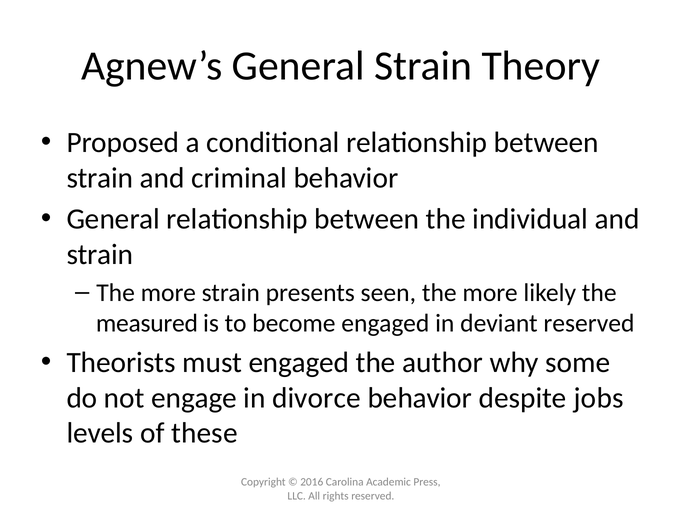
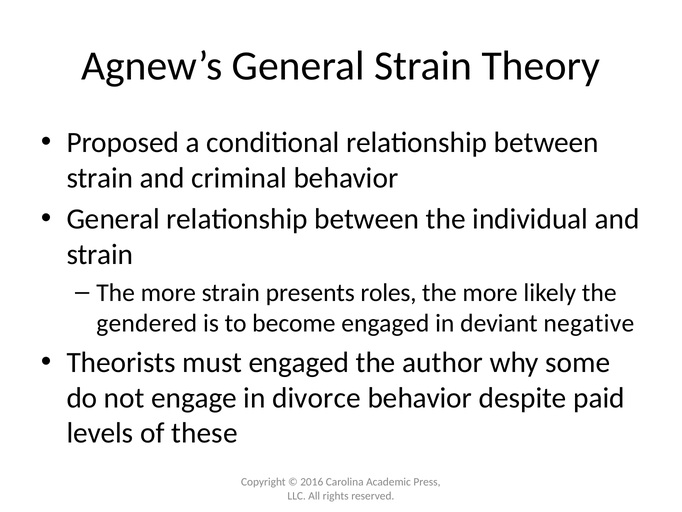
seen: seen -> roles
measured: measured -> gendered
deviant reserved: reserved -> negative
jobs: jobs -> paid
